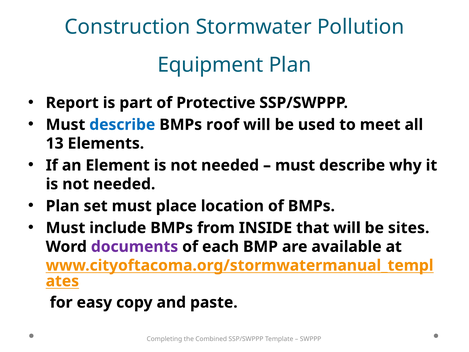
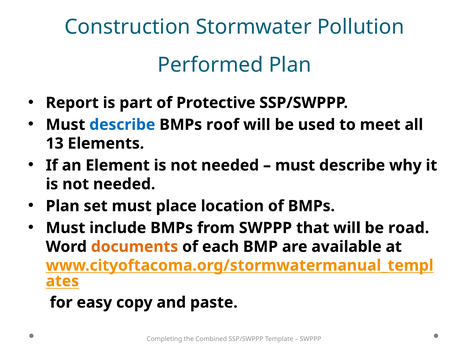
Equipment: Equipment -> Performed
from INSIDE: INSIDE -> SWPPP
sites: sites -> road
documents colour: purple -> orange
